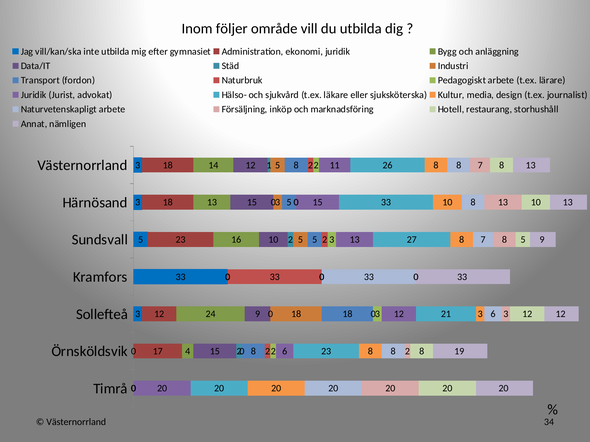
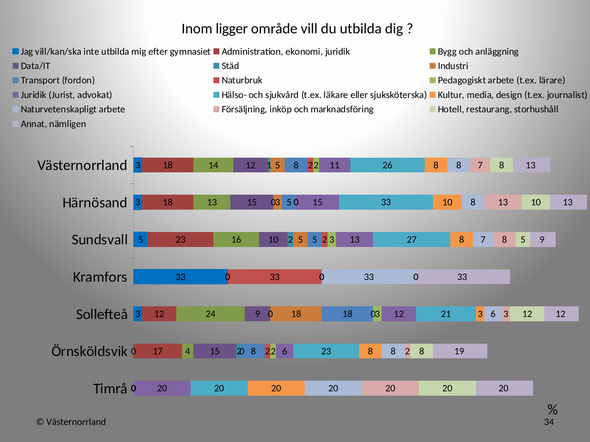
följer: följer -> ligger
